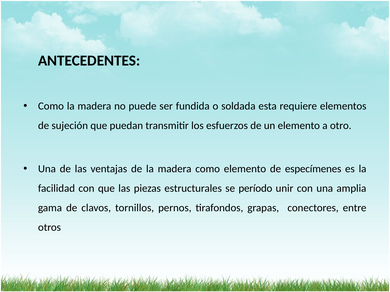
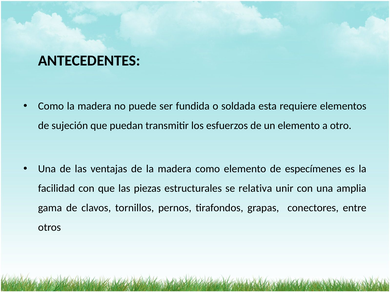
período: período -> relativa
